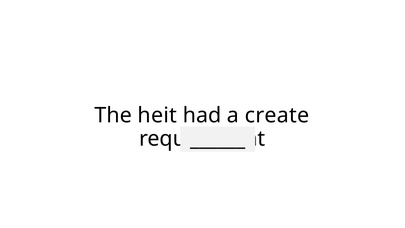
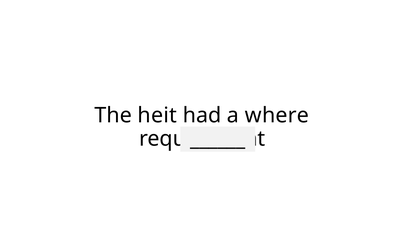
create: create -> where
